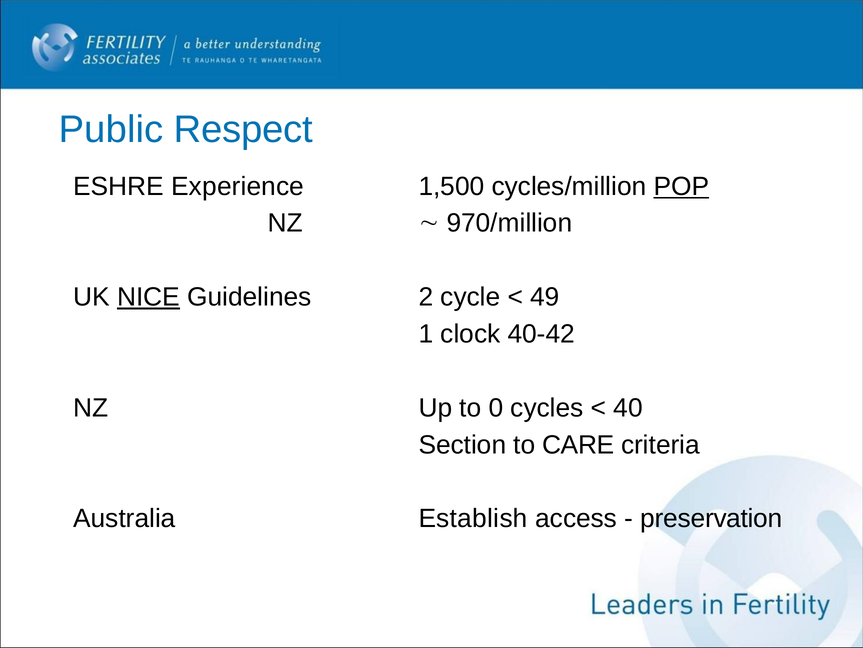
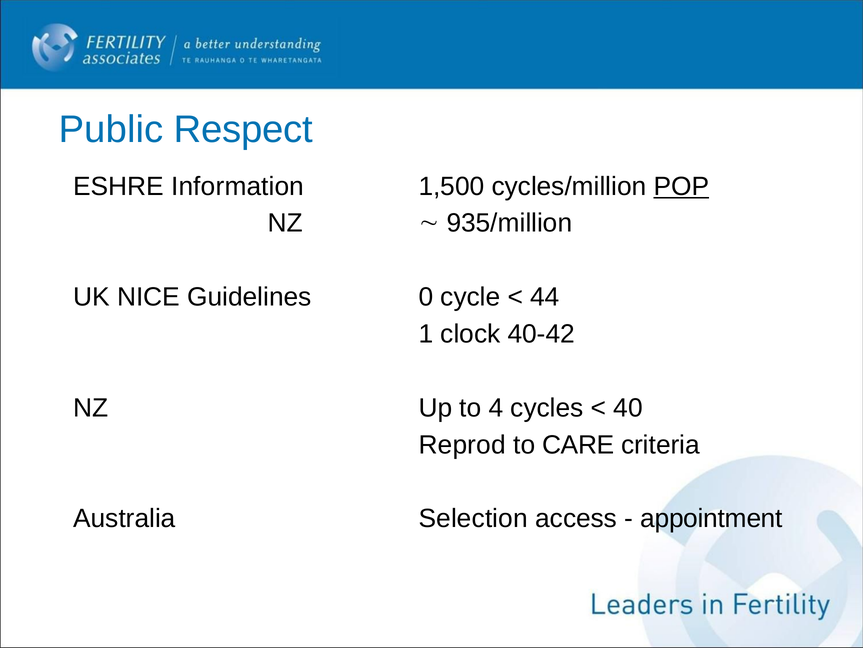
Experience: Experience -> Information
970/million: 970/million -> 935/million
NICE underline: present -> none
2: 2 -> 0
49: 49 -> 44
0: 0 -> 4
Section: Section -> Reprod
Establish: Establish -> Selection
preservation: preservation -> appointment
